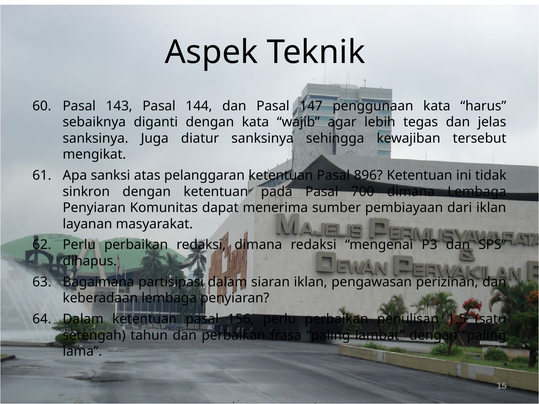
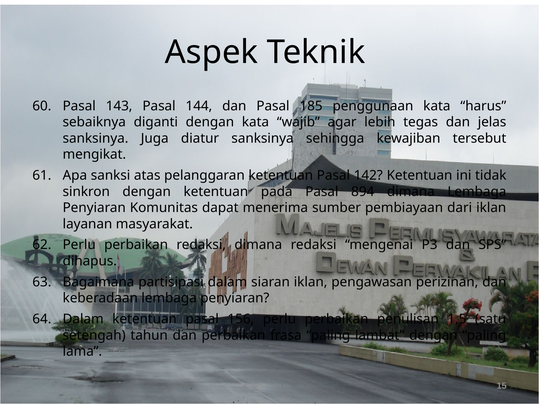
147: 147 -> 185
896: 896 -> 142
700: 700 -> 894
